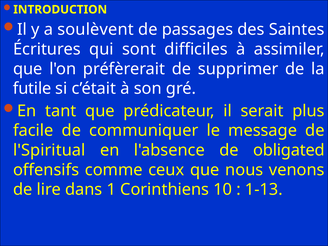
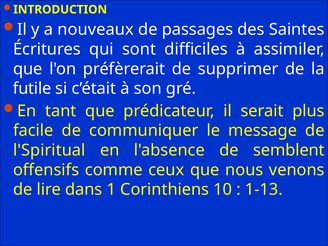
soulèvent: soulèvent -> nouveaux
obligated: obligated -> semblent
